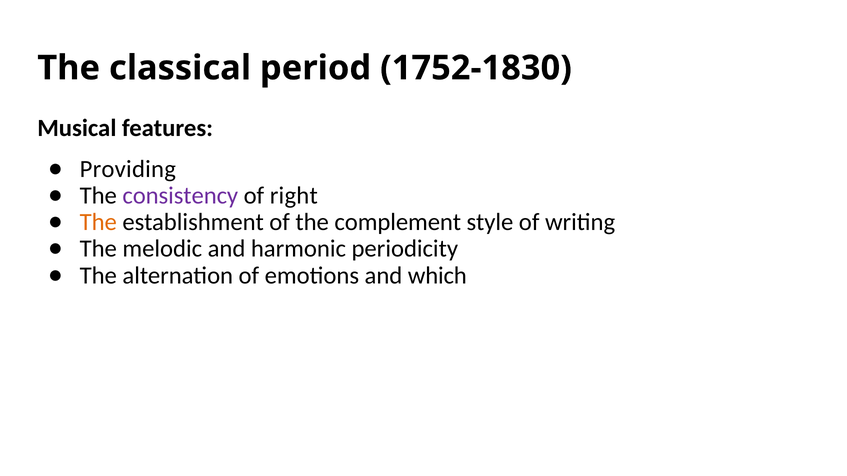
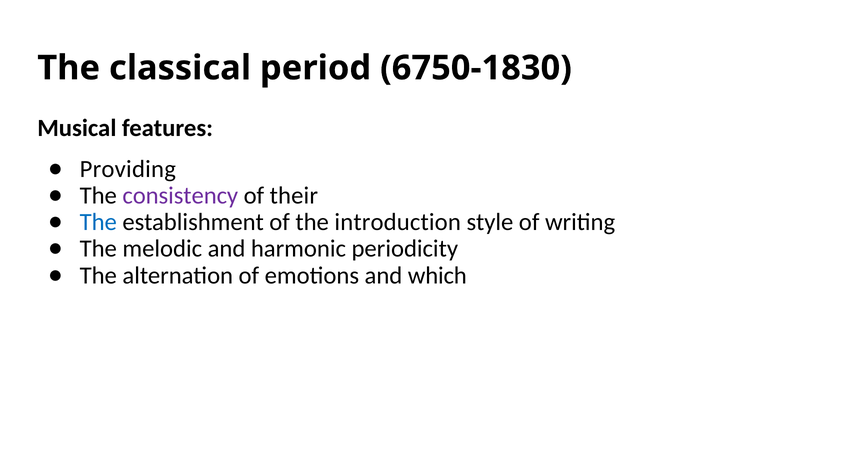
1752-1830: 1752-1830 -> 6750-1830
right: right -> their
The at (98, 222) colour: orange -> blue
complement: complement -> introduction
